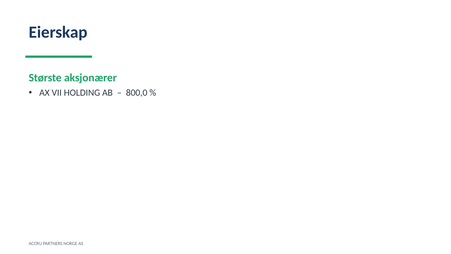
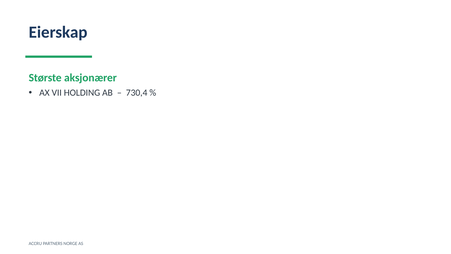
800,0: 800,0 -> 730,4
